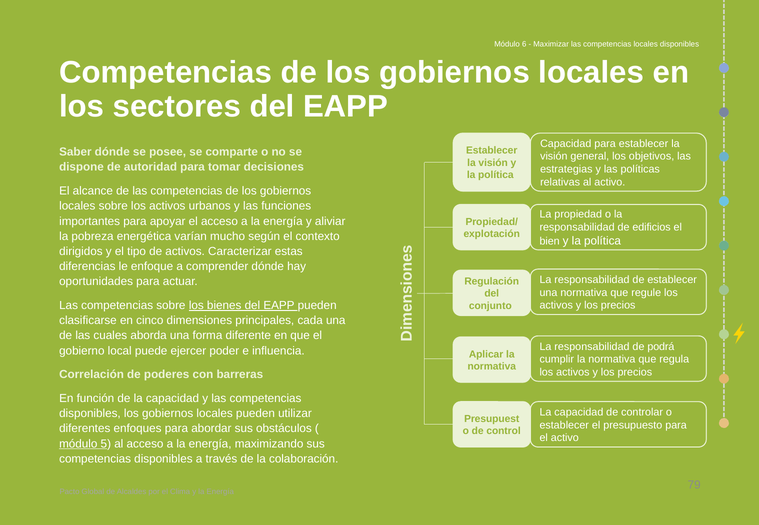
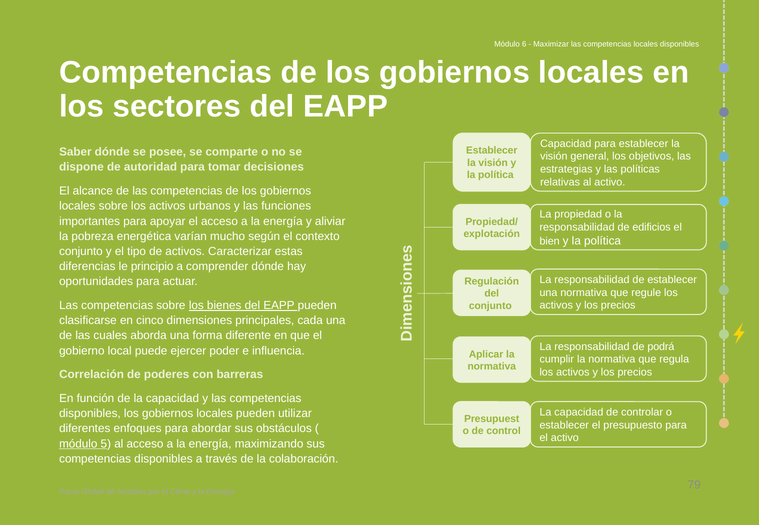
dirigidos at (81, 252): dirigidos -> conjunto
enfoque: enfoque -> principio
